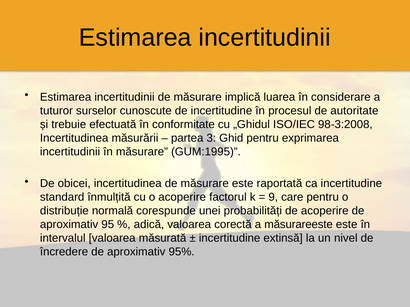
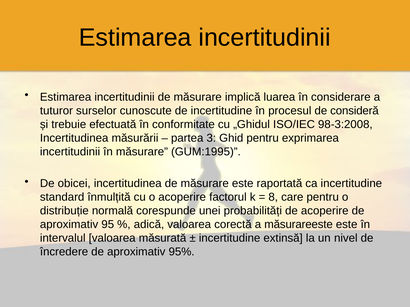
autoritate: autoritate -> consideră
9: 9 -> 8
